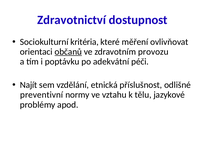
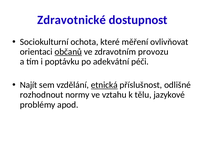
Zdravotnictví: Zdravotnictví -> Zdravotnické
kritéria: kritéria -> ochota
etnická underline: none -> present
preventivní: preventivní -> rozhodnout
